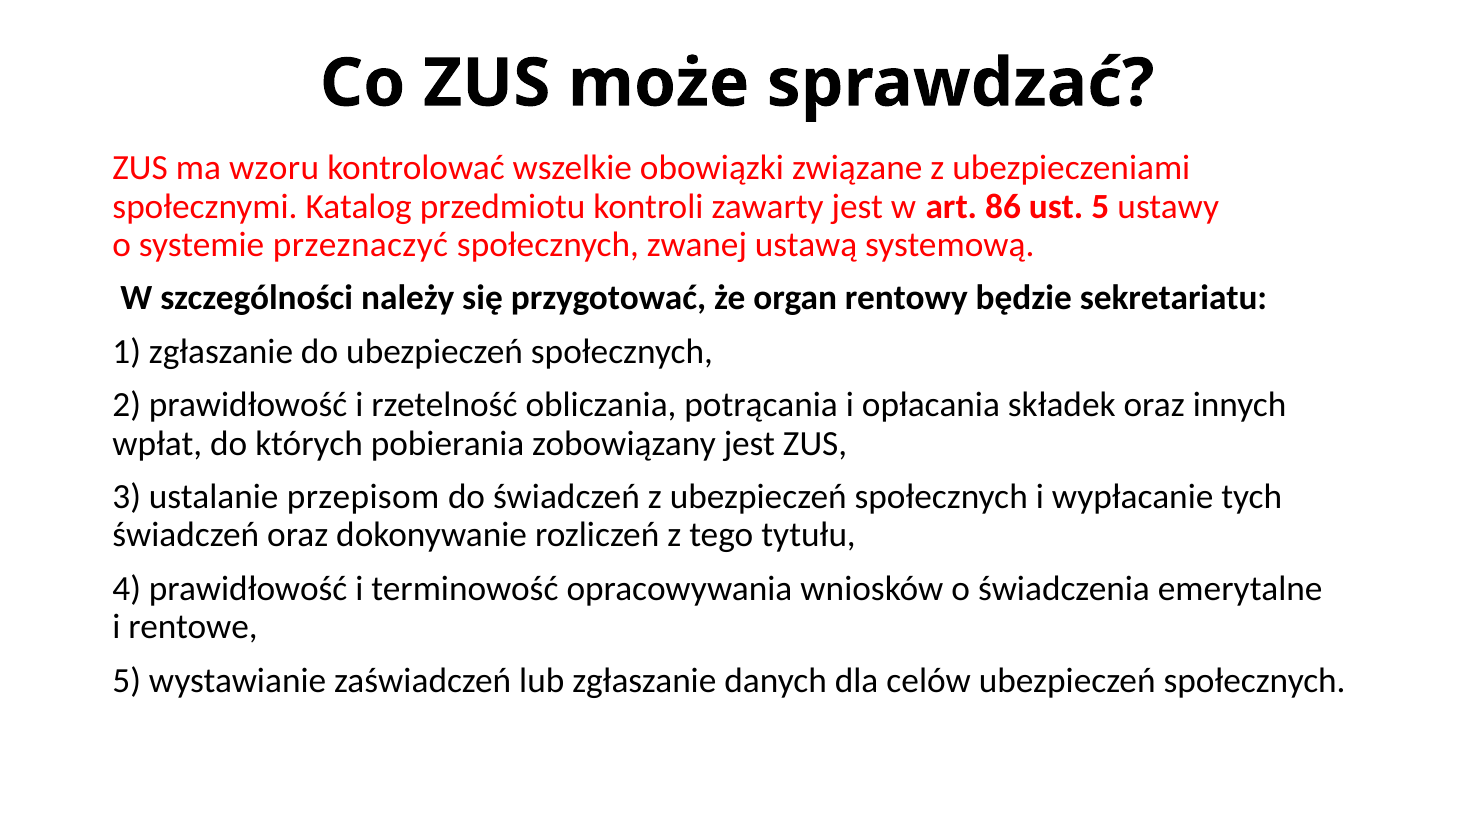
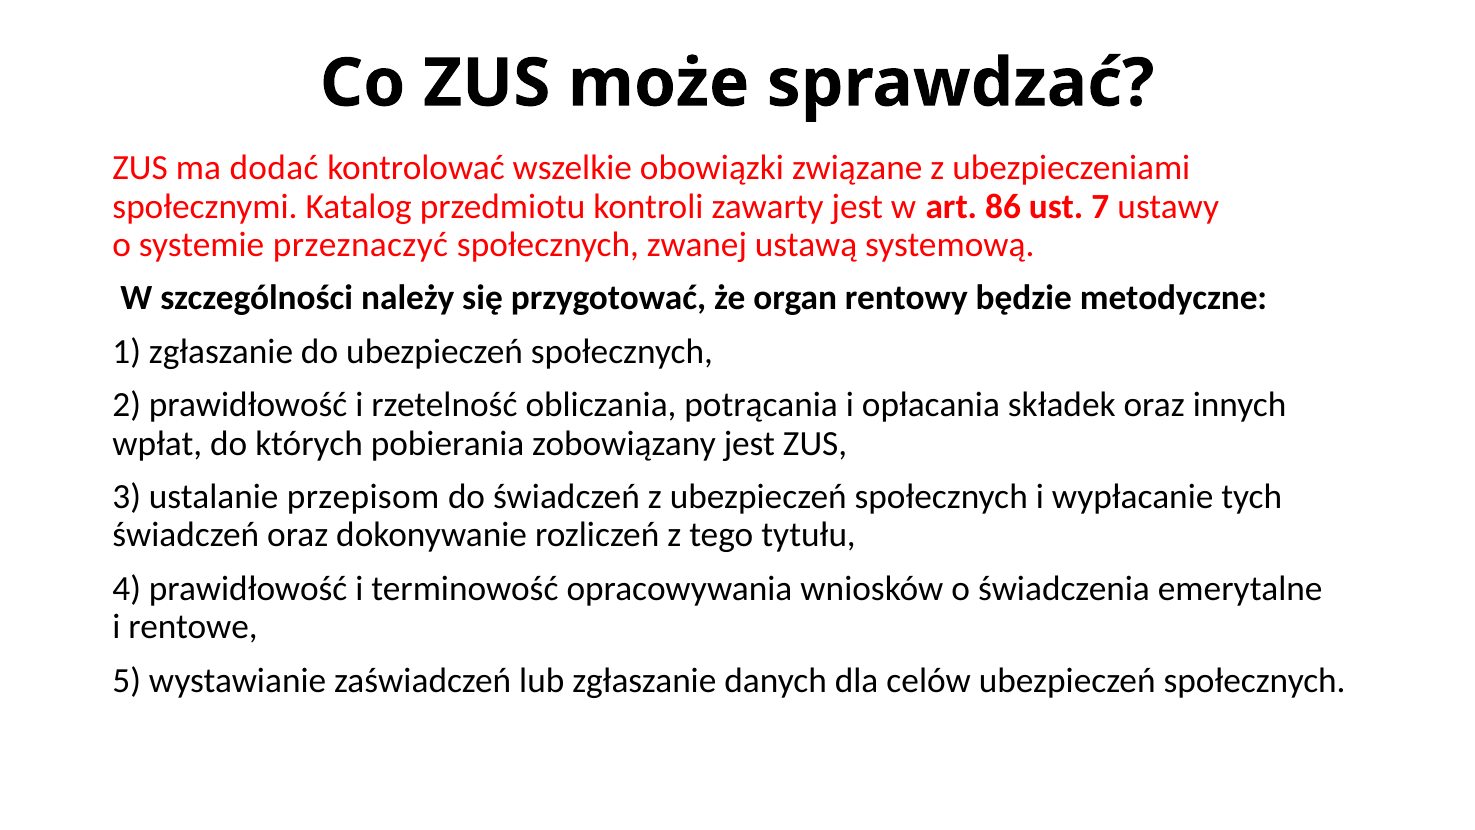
wzoru: wzoru -> dodać
ust 5: 5 -> 7
sekretariatu: sekretariatu -> metodyczne
